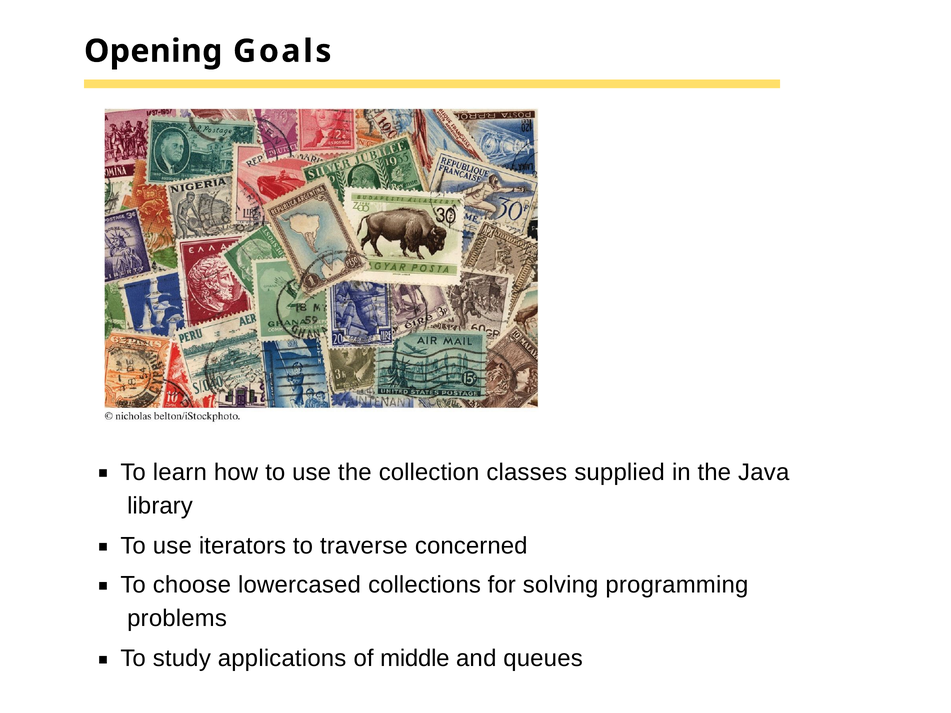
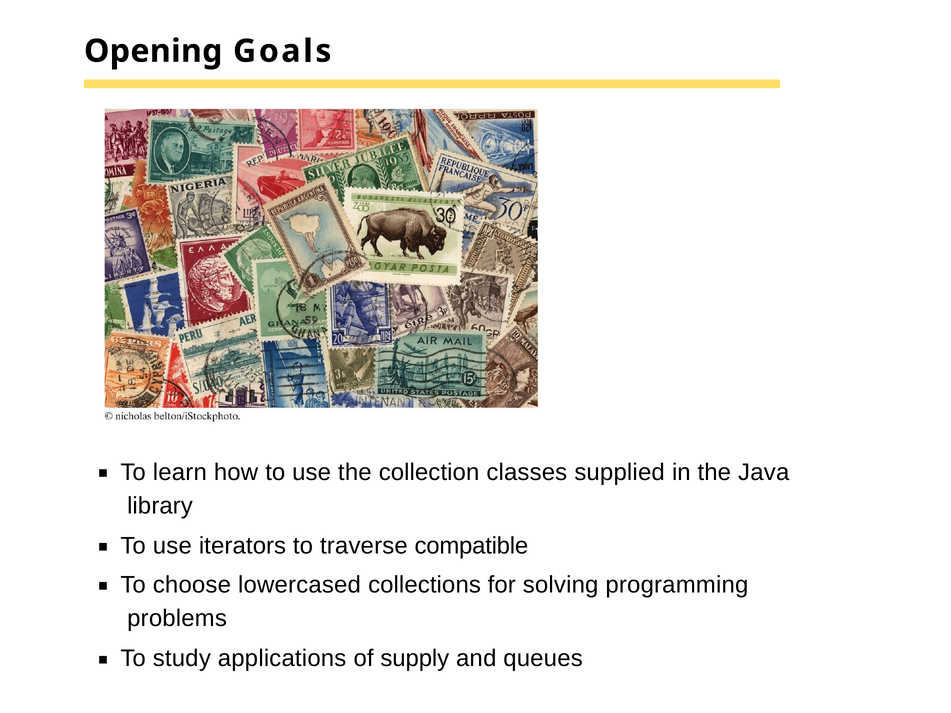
concerned: concerned -> compatible
middle: middle -> supply
